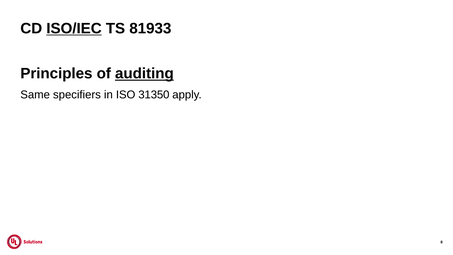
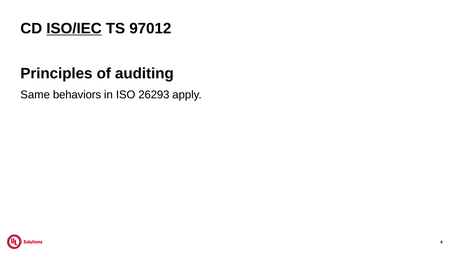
81933: 81933 -> 97012
auditing underline: present -> none
specifiers: specifiers -> behaviors
31350: 31350 -> 26293
